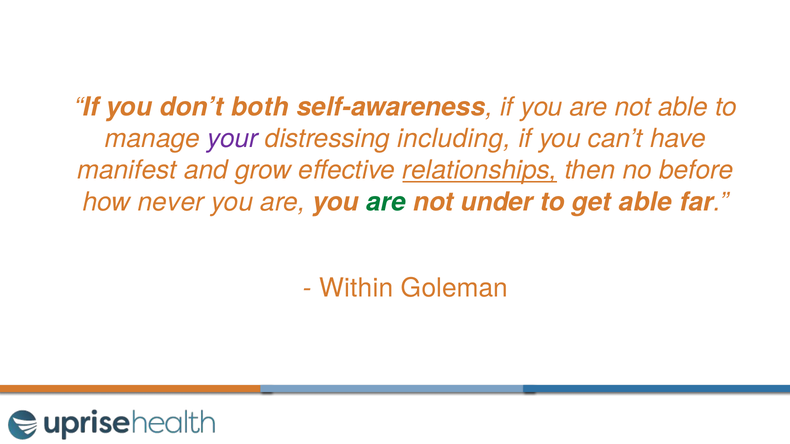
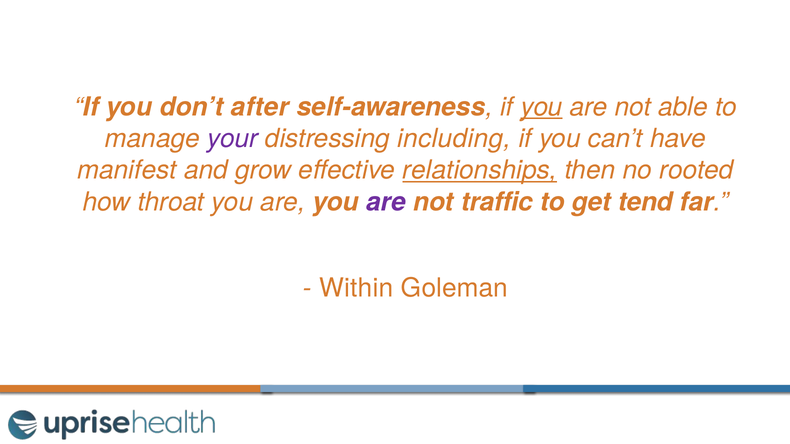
both: both -> after
you at (542, 107) underline: none -> present
before: before -> rooted
never: never -> throat
are at (386, 202) colour: green -> purple
under: under -> traffic
get able: able -> tend
